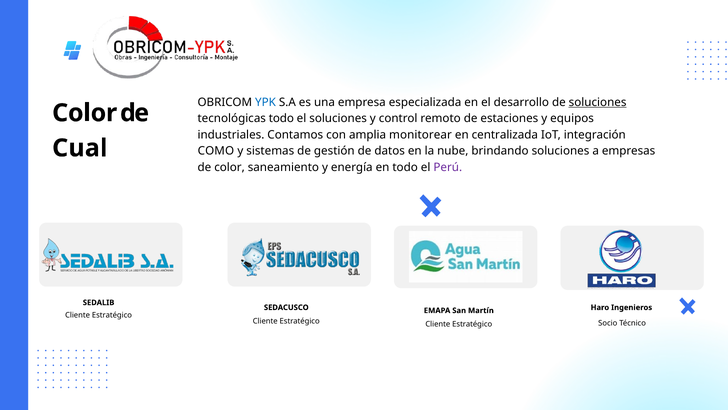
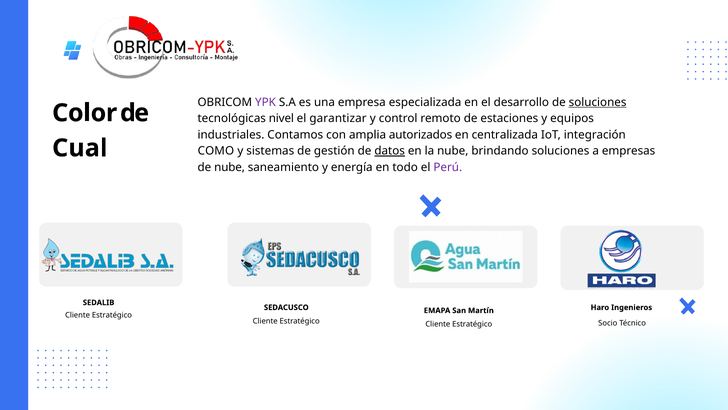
YPK colour: blue -> purple
tecnológicas todo: todo -> nivel
el soluciones: soluciones -> garantizar
monitorear: monitorear -> autorizados
datos underline: none -> present
de color: color -> nube
